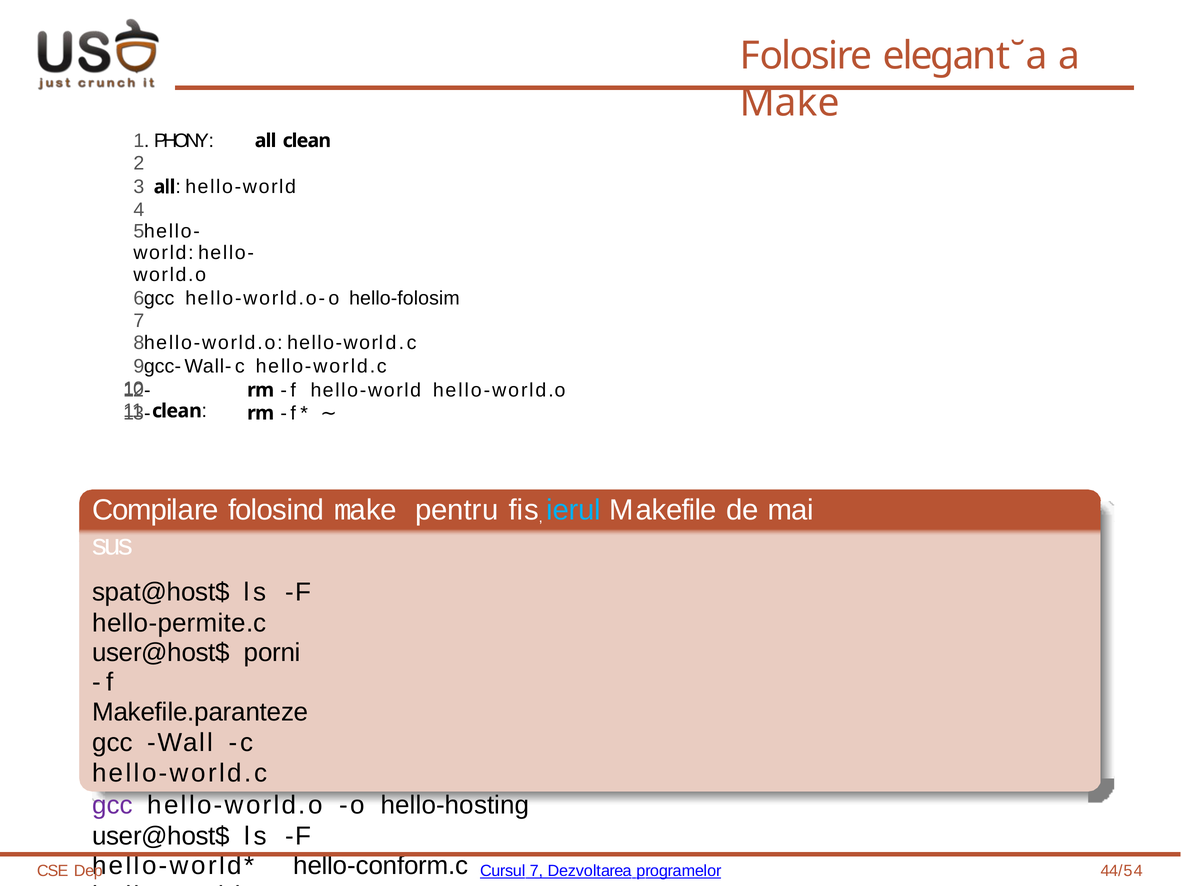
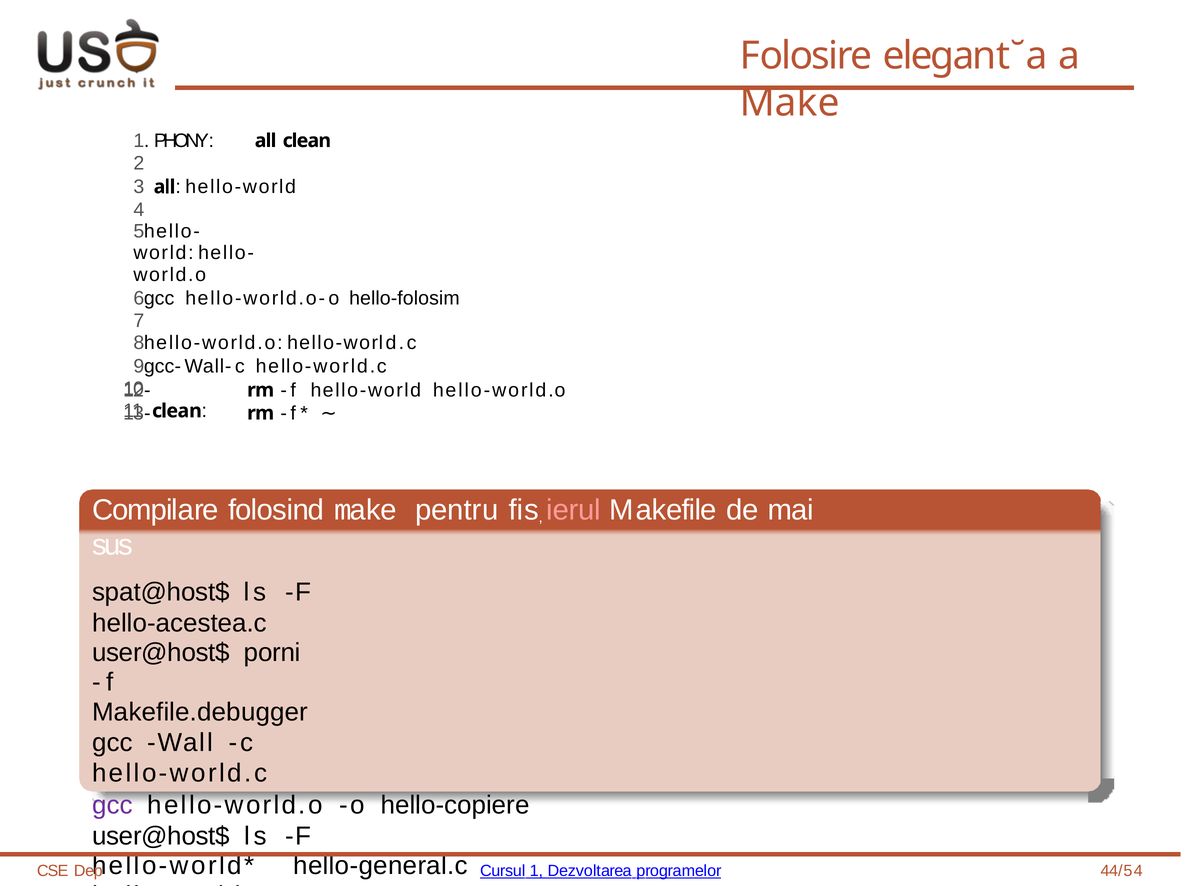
ierul colour: light blue -> pink
hello-permite.c: hello-permite.c -> hello-acestea.c
Makefile.paranteze: Makefile.paranteze -> Makefile.debugger
hello-hosting: hello-hosting -> hello-copiere
hello-conform.c: hello-conform.c -> hello-general.c
Cursul 7: 7 -> 1
